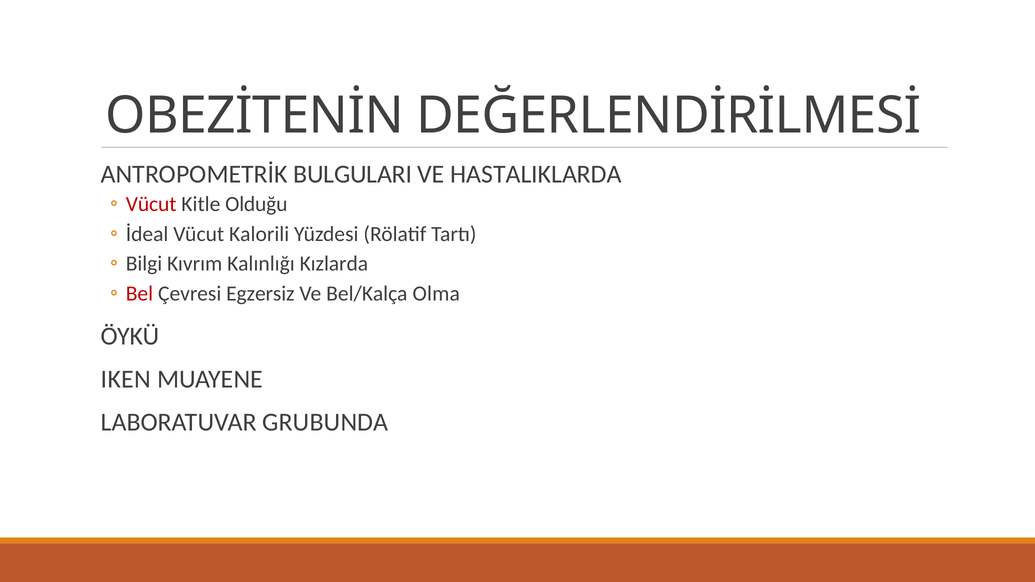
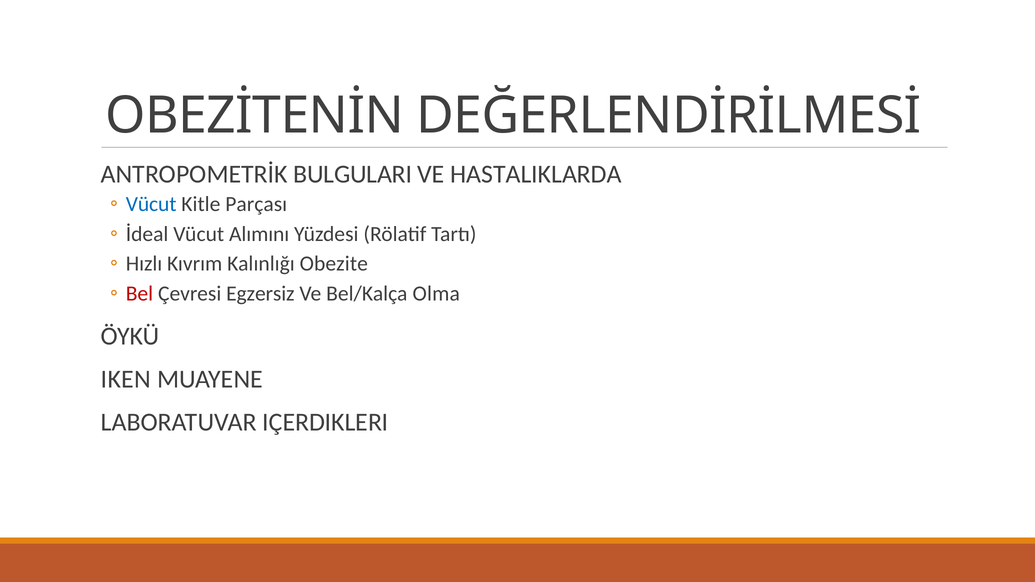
Vücut at (151, 204) colour: red -> blue
Olduğu: Olduğu -> Parçası
Kalorili: Kalorili -> Alımını
Bilgi: Bilgi -> Hızlı
Kızlarda: Kızlarda -> Obezite
GRUBUNDA: GRUBUNDA -> IÇERDIKLERI
